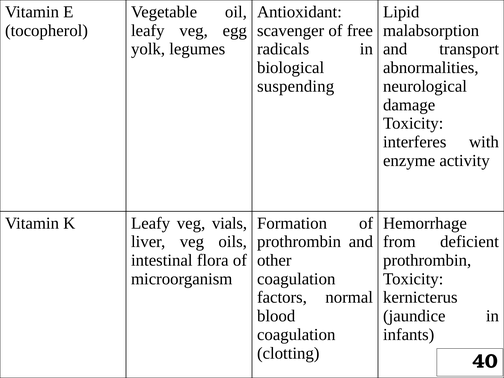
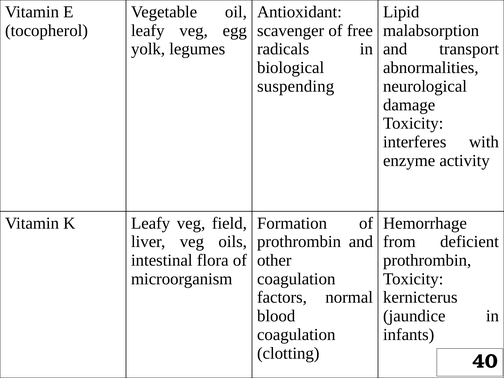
vials: vials -> field
